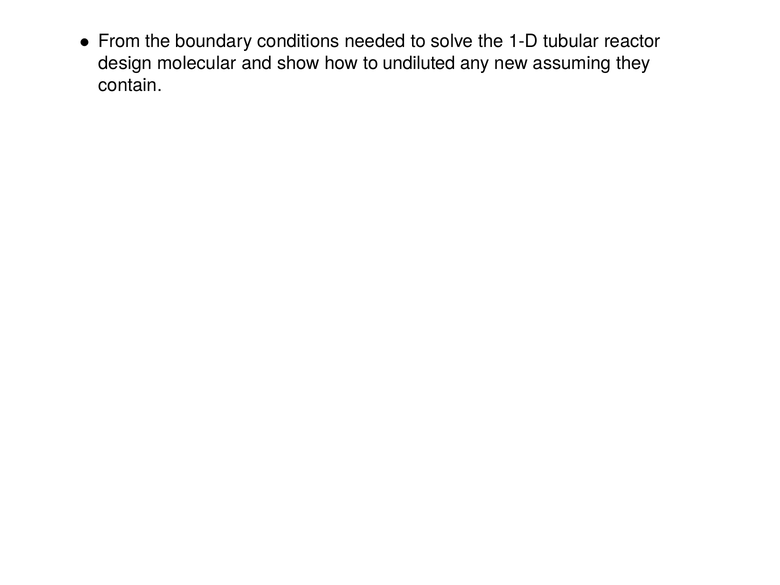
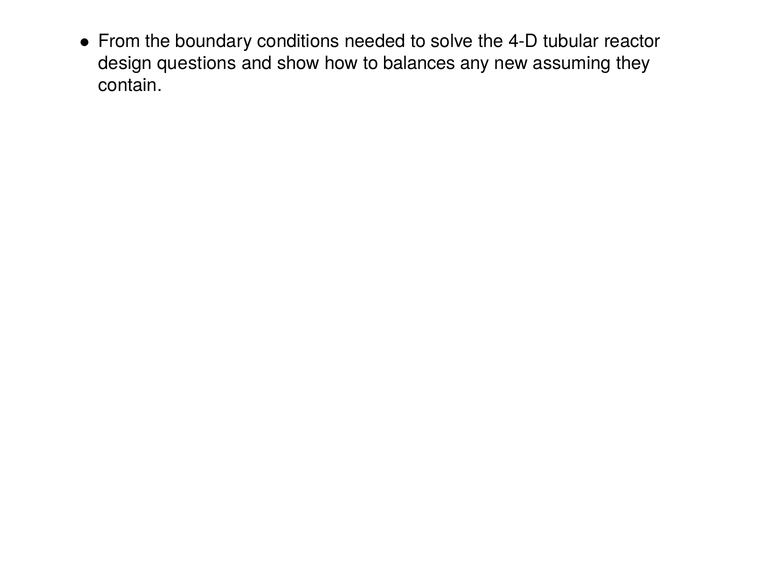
1-D: 1-D -> 4-D
molecular: molecular -> questions
undiluted: undiluted -> balances
